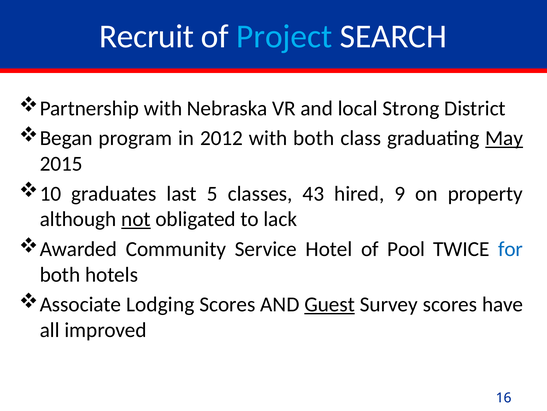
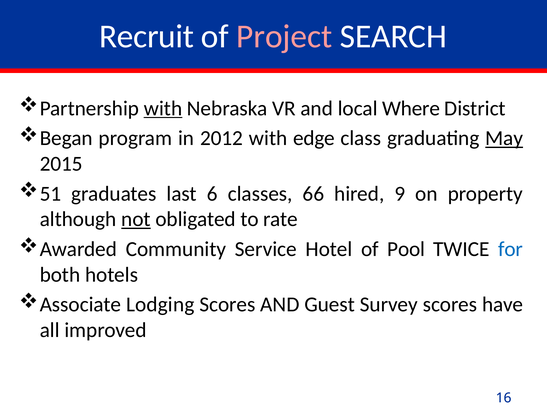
Project colour: light blue -> pink
with at (163, 108) underline: none -> present
Strong: Strong -> Where
with both: both -> edge
10: 10 -> 51
5: 5 -> 6
43: 43 -> 66
lack: lack -> rate
Guest underline: present -> none
